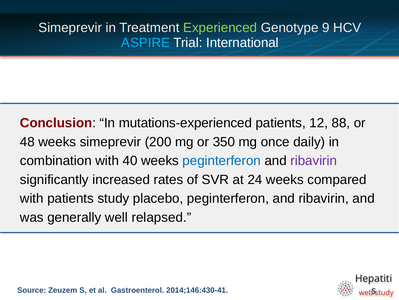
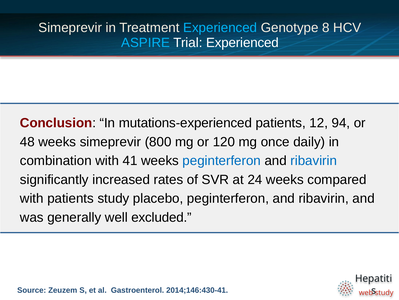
Experienced at (220, 28) colour: light green -> light blue
9: 9 -> 8
Trial International: International -> Experienced
88: 88 -> 94
200: 200 -> 800
350: 350 -> 120
40: 40 -> 41
ribavirin at (314, 160) colour: purple -> blue
relapsed: relapsed -> excluded
